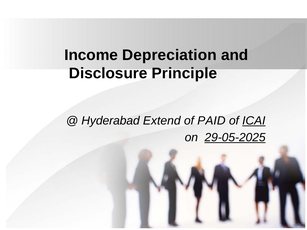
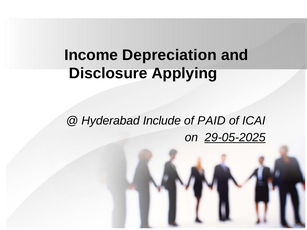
Principle: Principle -> Applying
Extend: Extend -> Include
ICAI underline: present -> none
